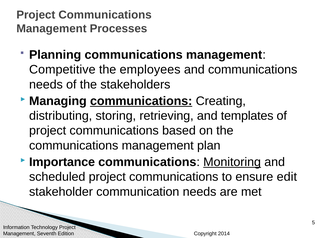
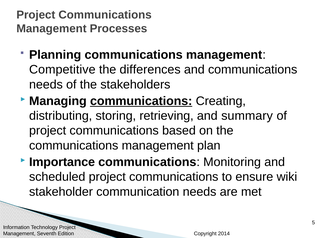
employees: employees -> differences
templates: templates -> summary
Monitoring underline: present -> none
edit: edit -> wiki
